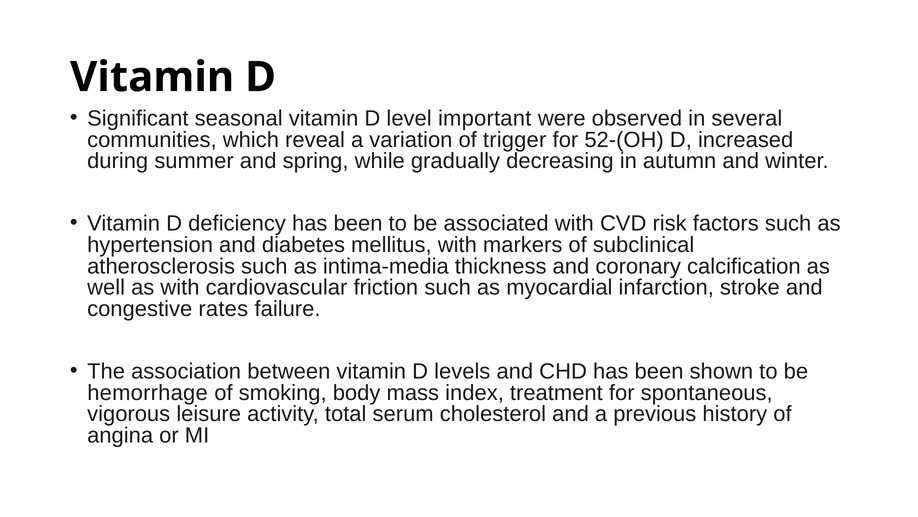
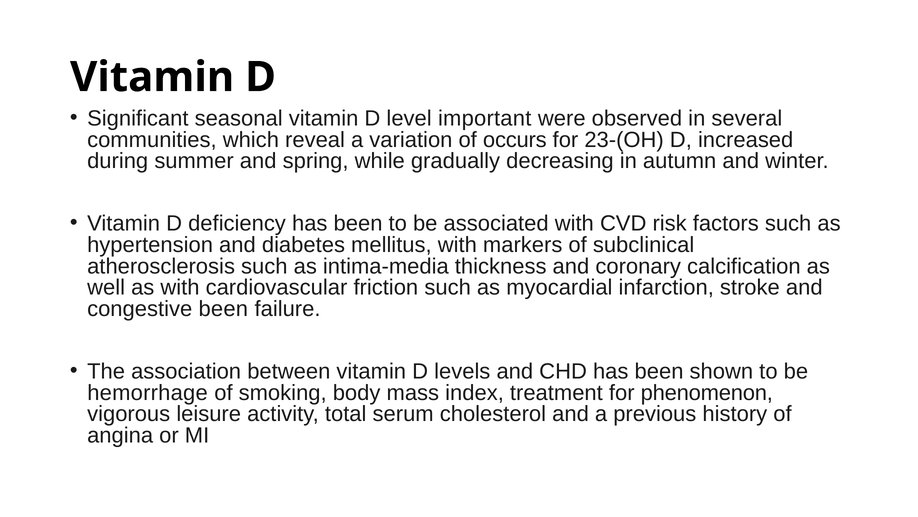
trigger: trigger -> occurs
52-(OH: 52-(OH -> 23-(OH
congestive rates: rates -> been
spontaneous: spontaneous -> phenomenon
